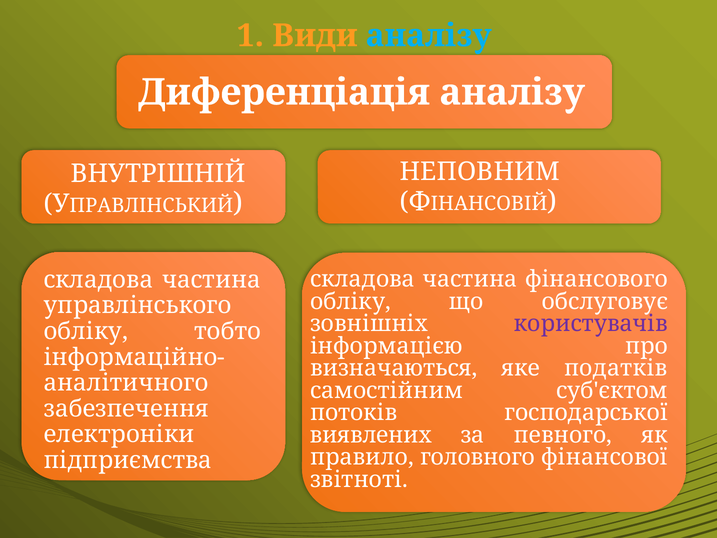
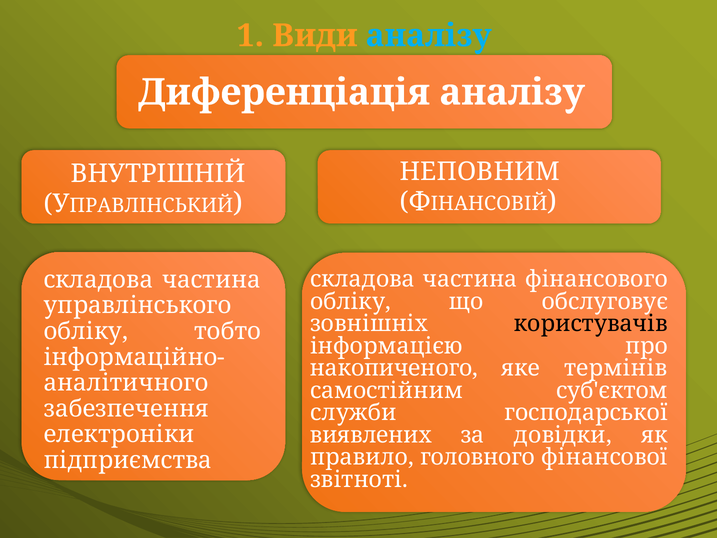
користувачів colour: purple -> black
визначаються: визначаються -> накопиченого
податків: податків -> термінів
потоків: потоків -> служби
певного: певного -> довідки
